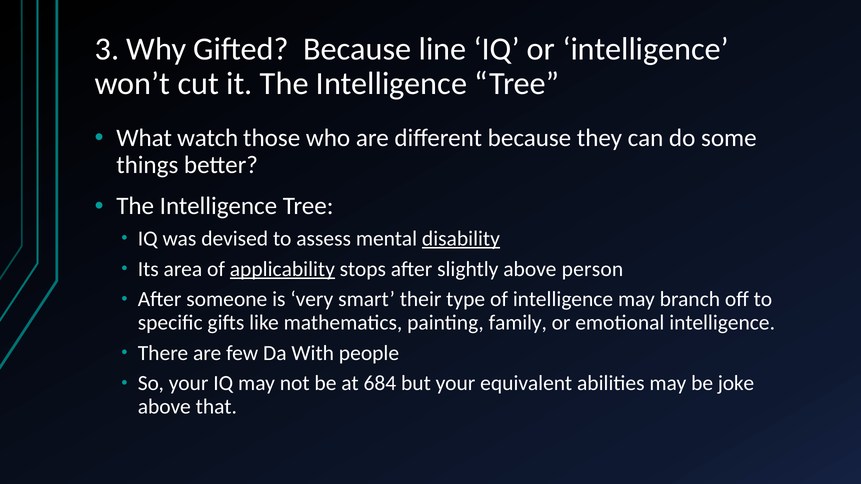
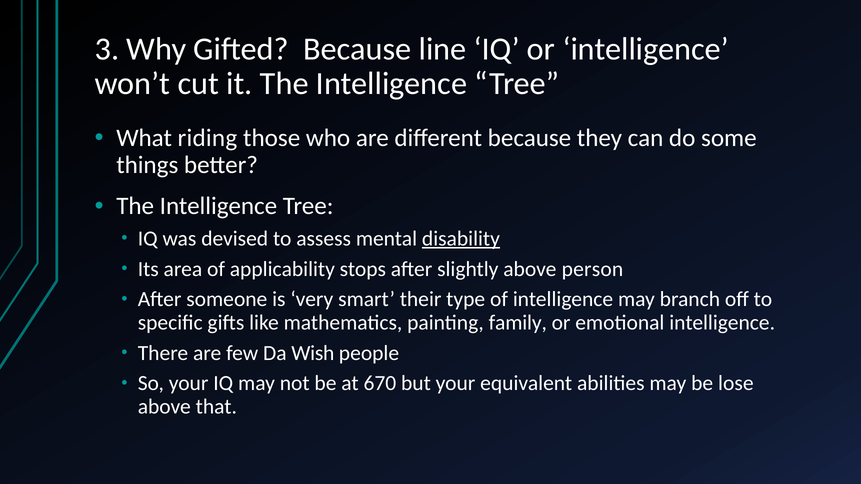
watch: watch -> riding
applicability underline: present -> none
With: With -> Wish
684: 684 -> 670
joke: joke -> lose
